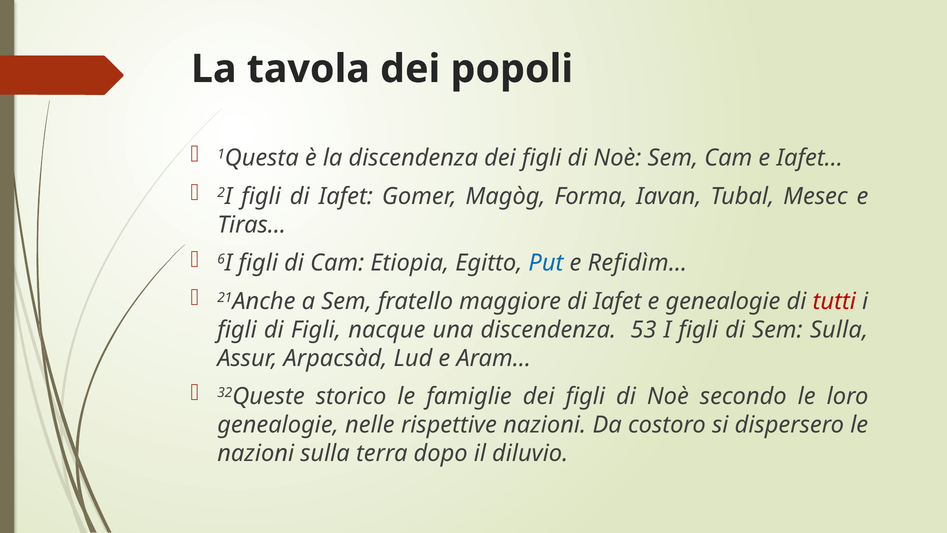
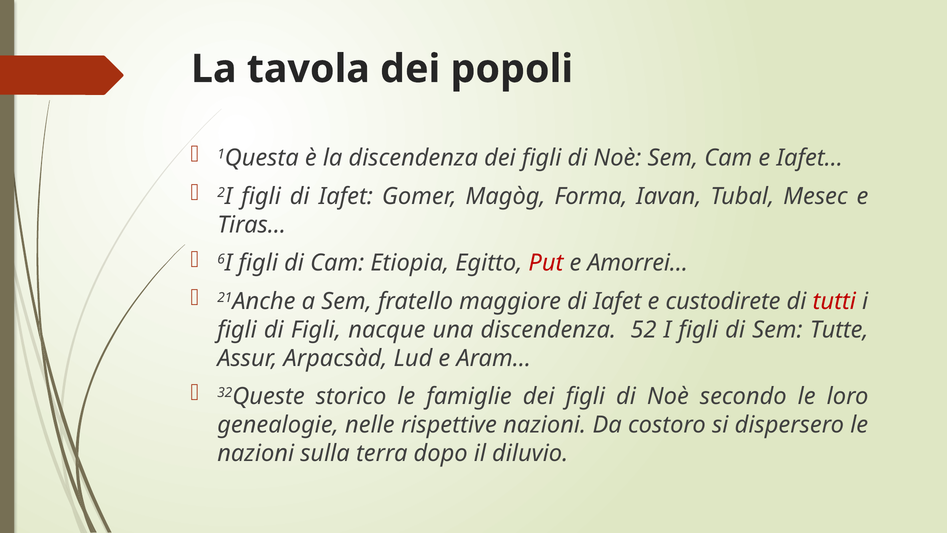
Put colour: blue -> red
Refidìm…: Refidìm… -> Amorrei…
e genealogie: genealogie -> custodirete
53: 53 -> 52
Sem Sulla: Sulla -> Tutte
